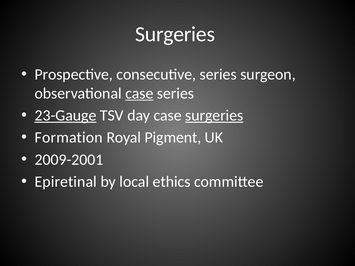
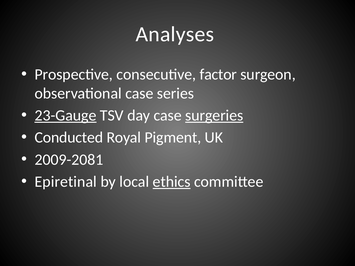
Surgeries at (175, 34): Surgeries -> Analyses
consecutive series: series -> factor
case at (139, 93) underline: present -> none
Formation: Formation -> Conducted
2009-2001: 2009-2001 -> 2009-2081
ethics underline: none -> present
